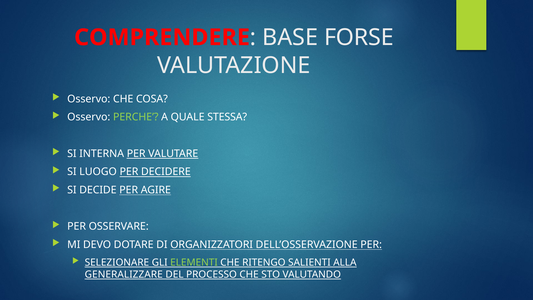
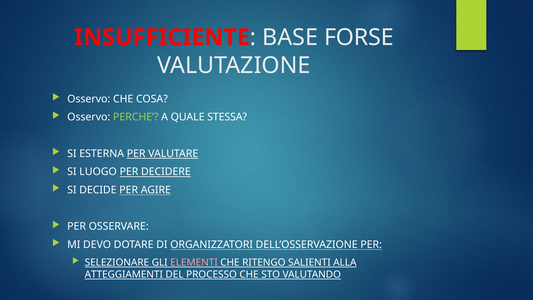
COMPRENDERE: COMPRENDERE -> INSUFFICIENTE
INTERNA: INTERNA -> ESTERNA
ELEMENTI colour: light green -> pink
GENERALIZZARE: GENERALIZZARE -> ATTEGGIAMENTI
